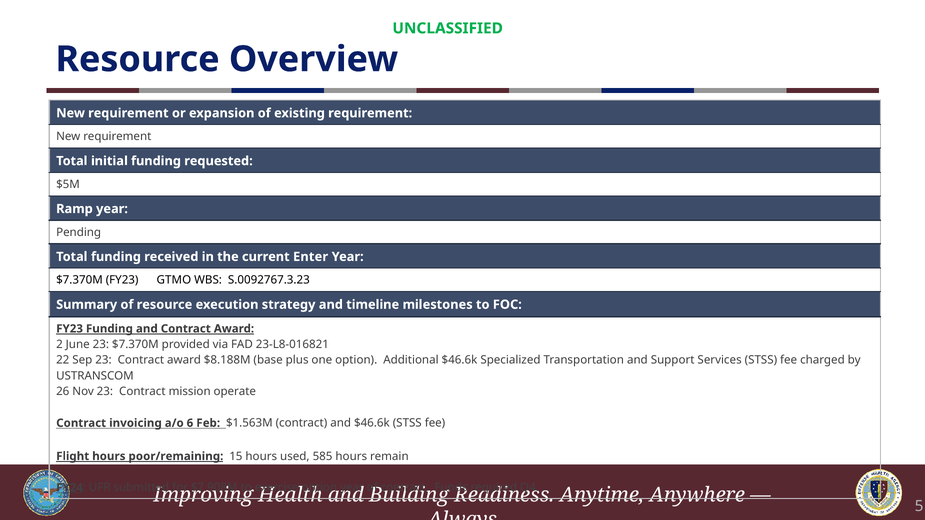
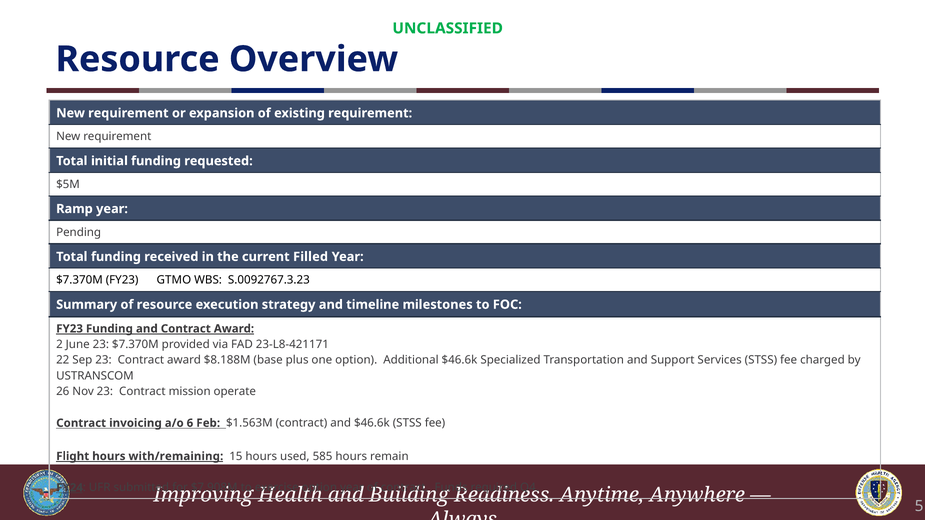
Enter: Enter -> Filled
23-L8-016821: 23-L8-016821 -> 23-L8-421171
poor/remaining: poor/remaining -> with/remaining
